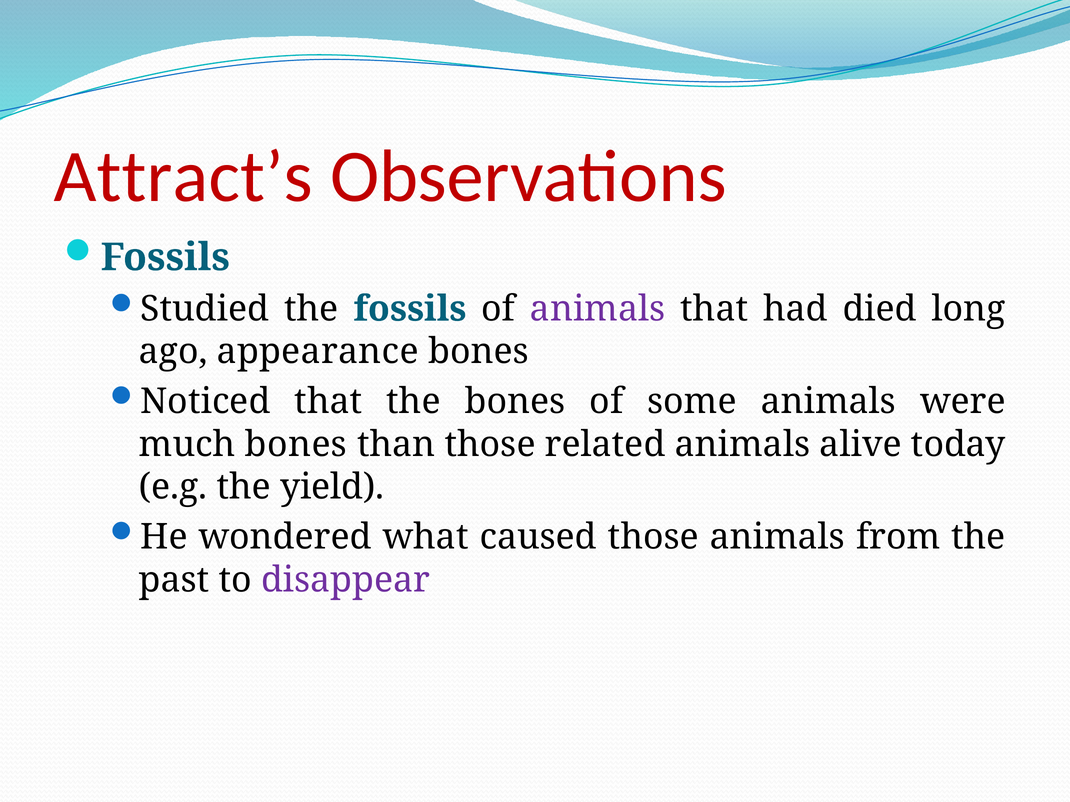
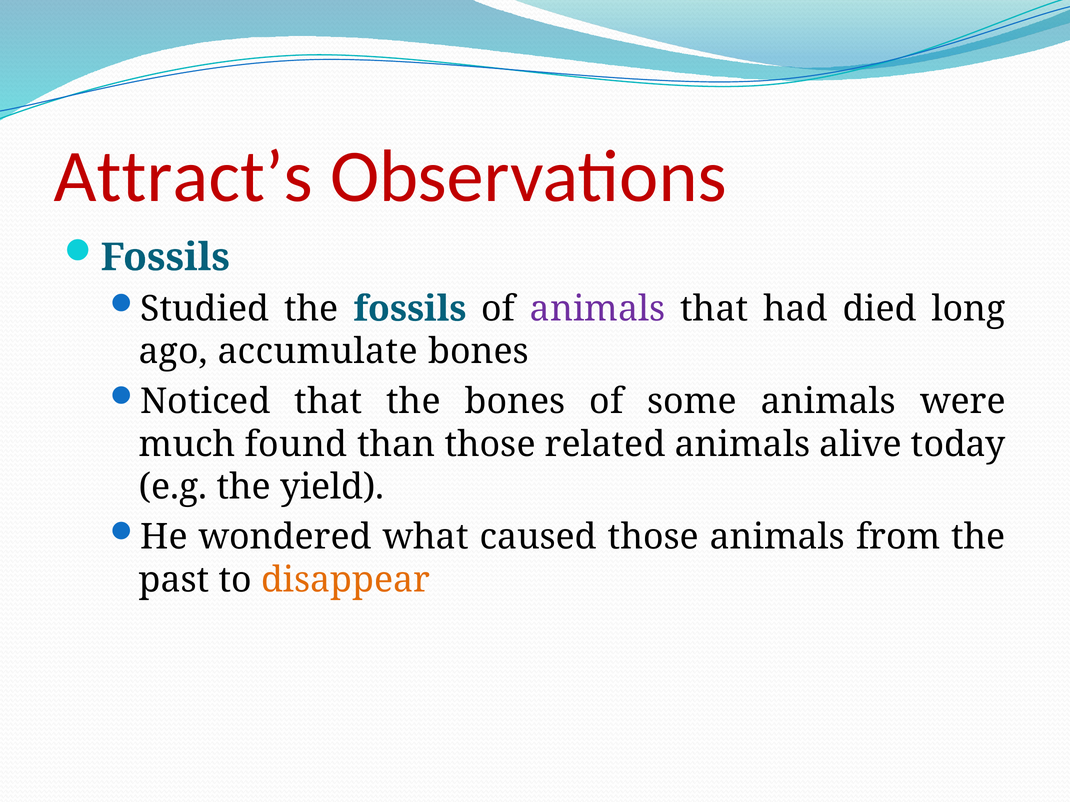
appearance: appearance -> accumulate
much bones: bones -> found
disappear colour: purple -> orange
